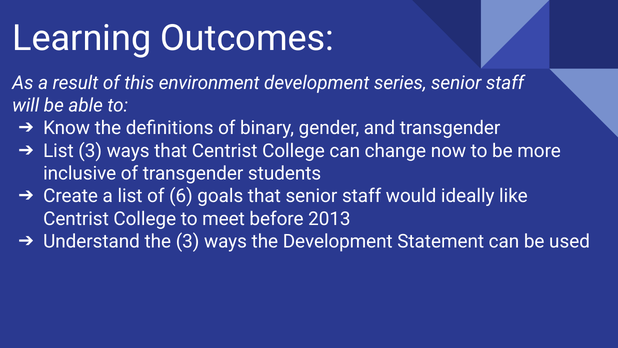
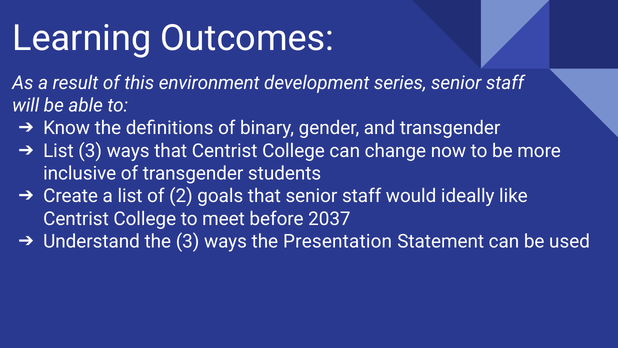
6: 6 -> 2
2013: 2013 -> 2037
the Development: Development -> Presentation
